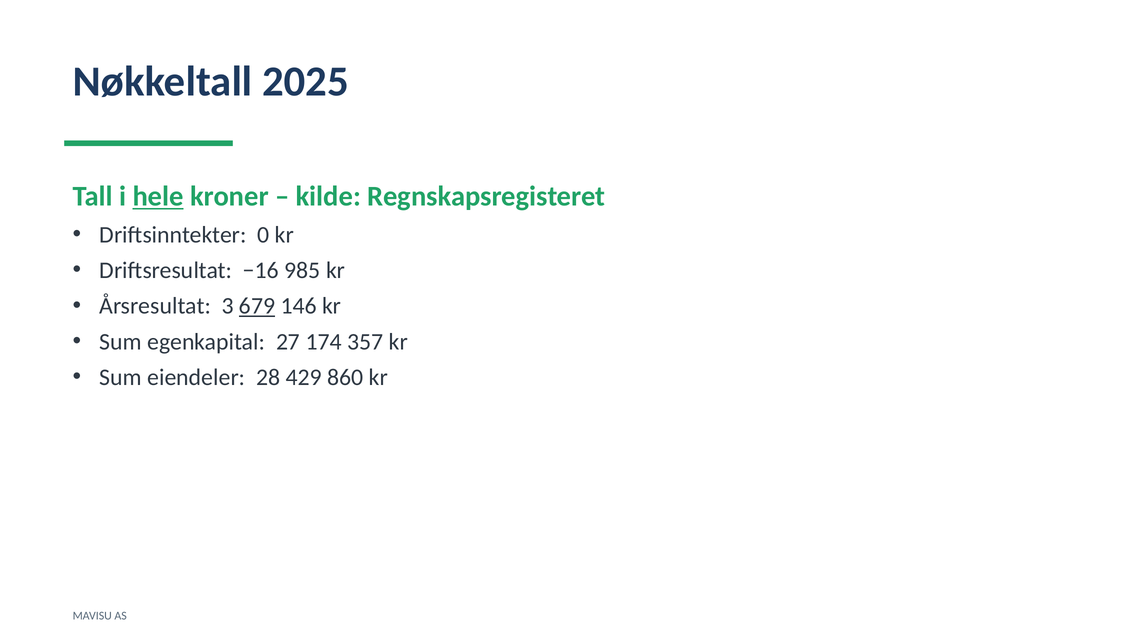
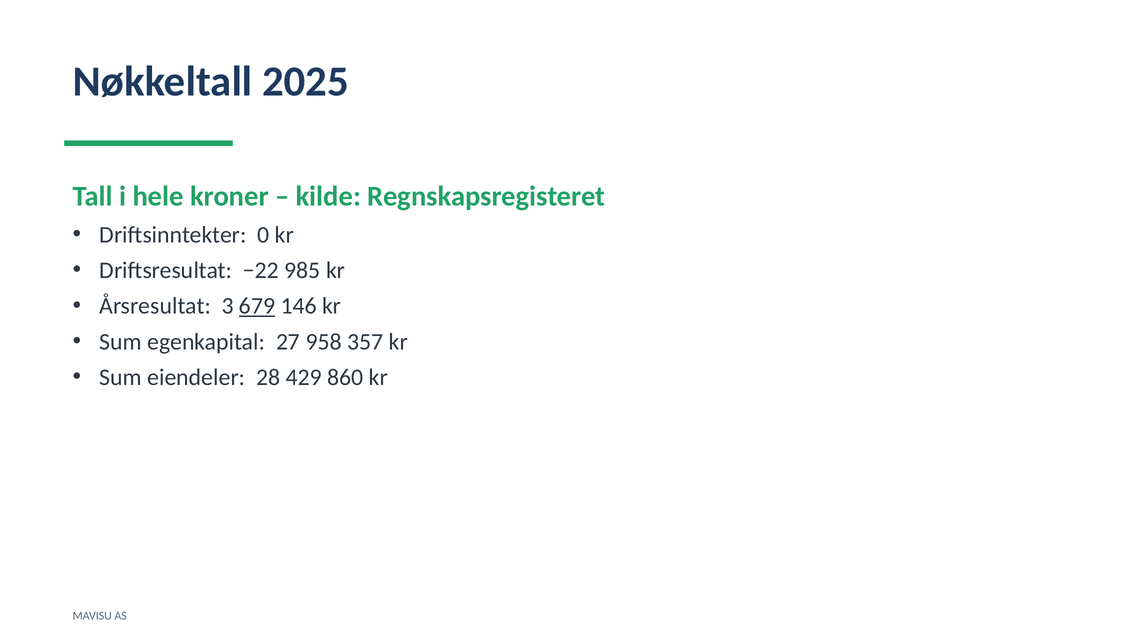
hele underline: present -> none
−16: −16 -> −22
174: 174 -> 958
